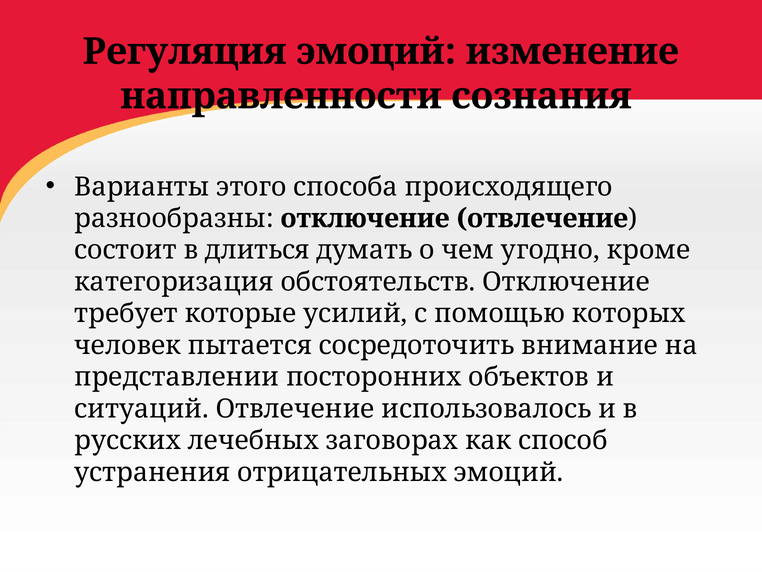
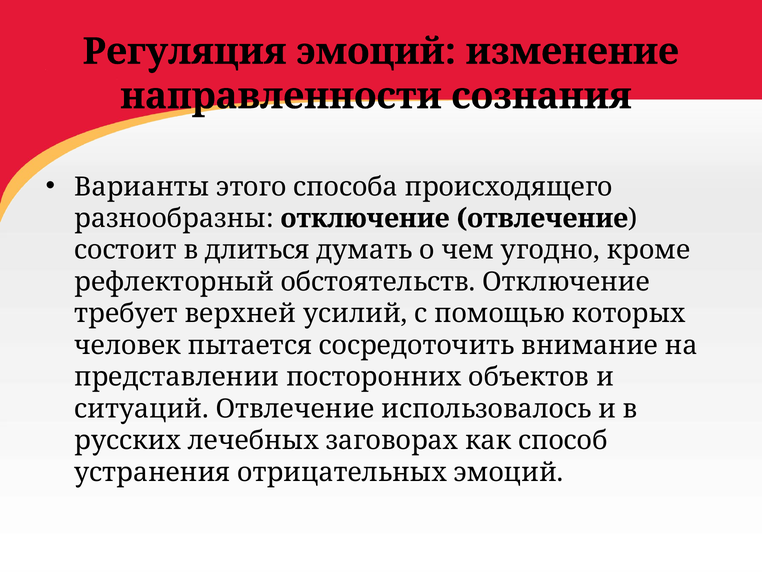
категоризация: категоризация -> рефлекторный
которые: которые -> верхней
